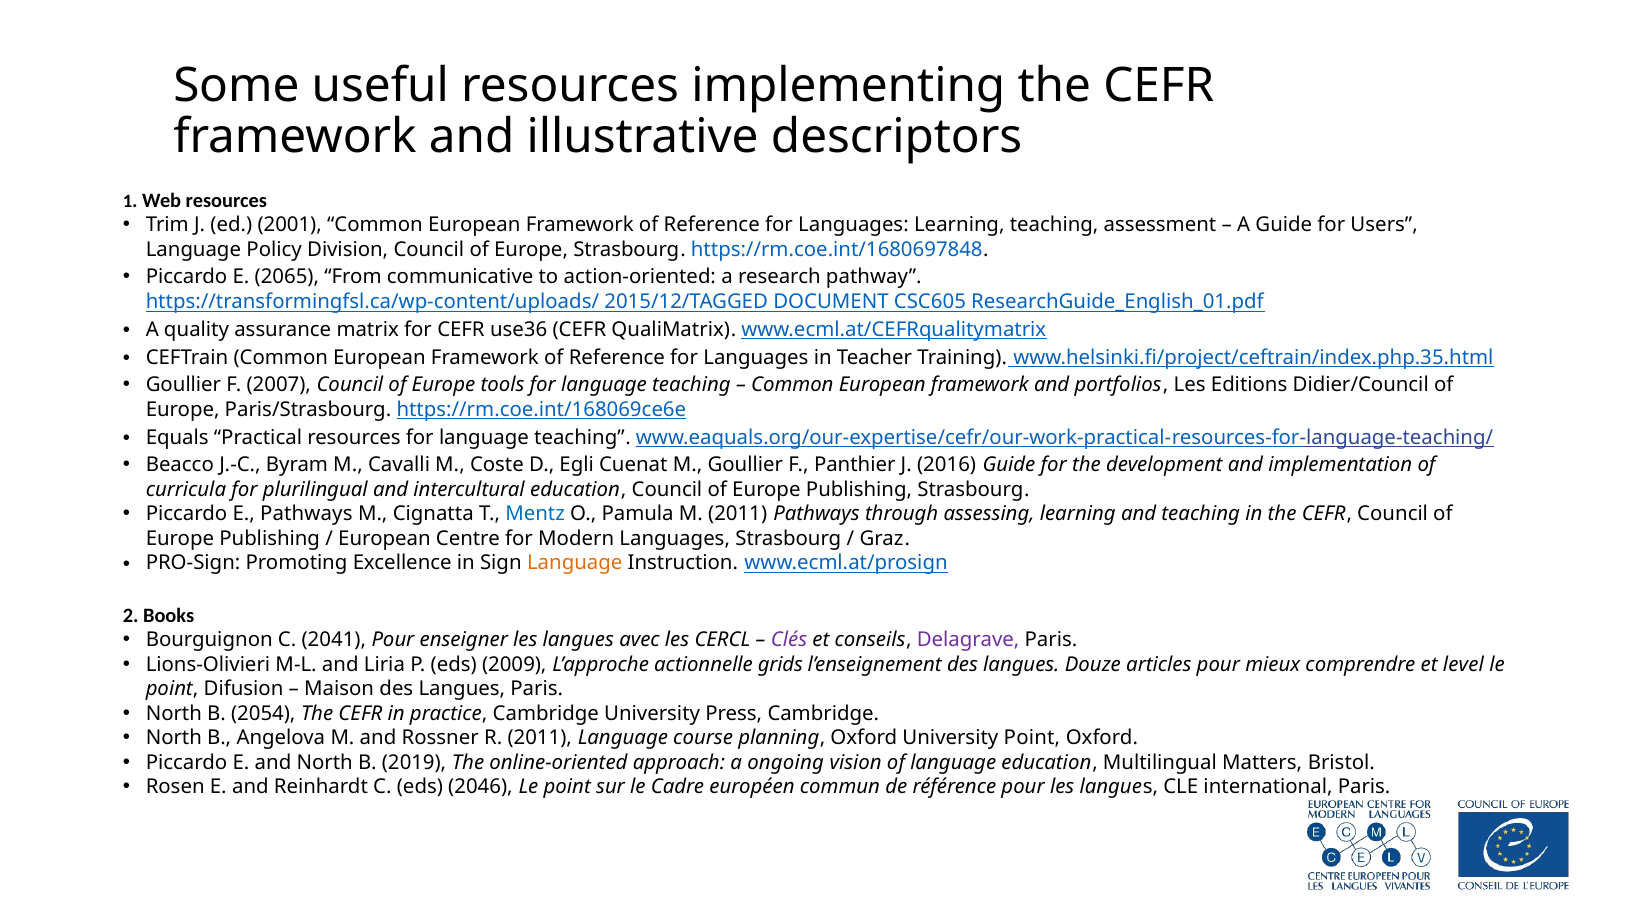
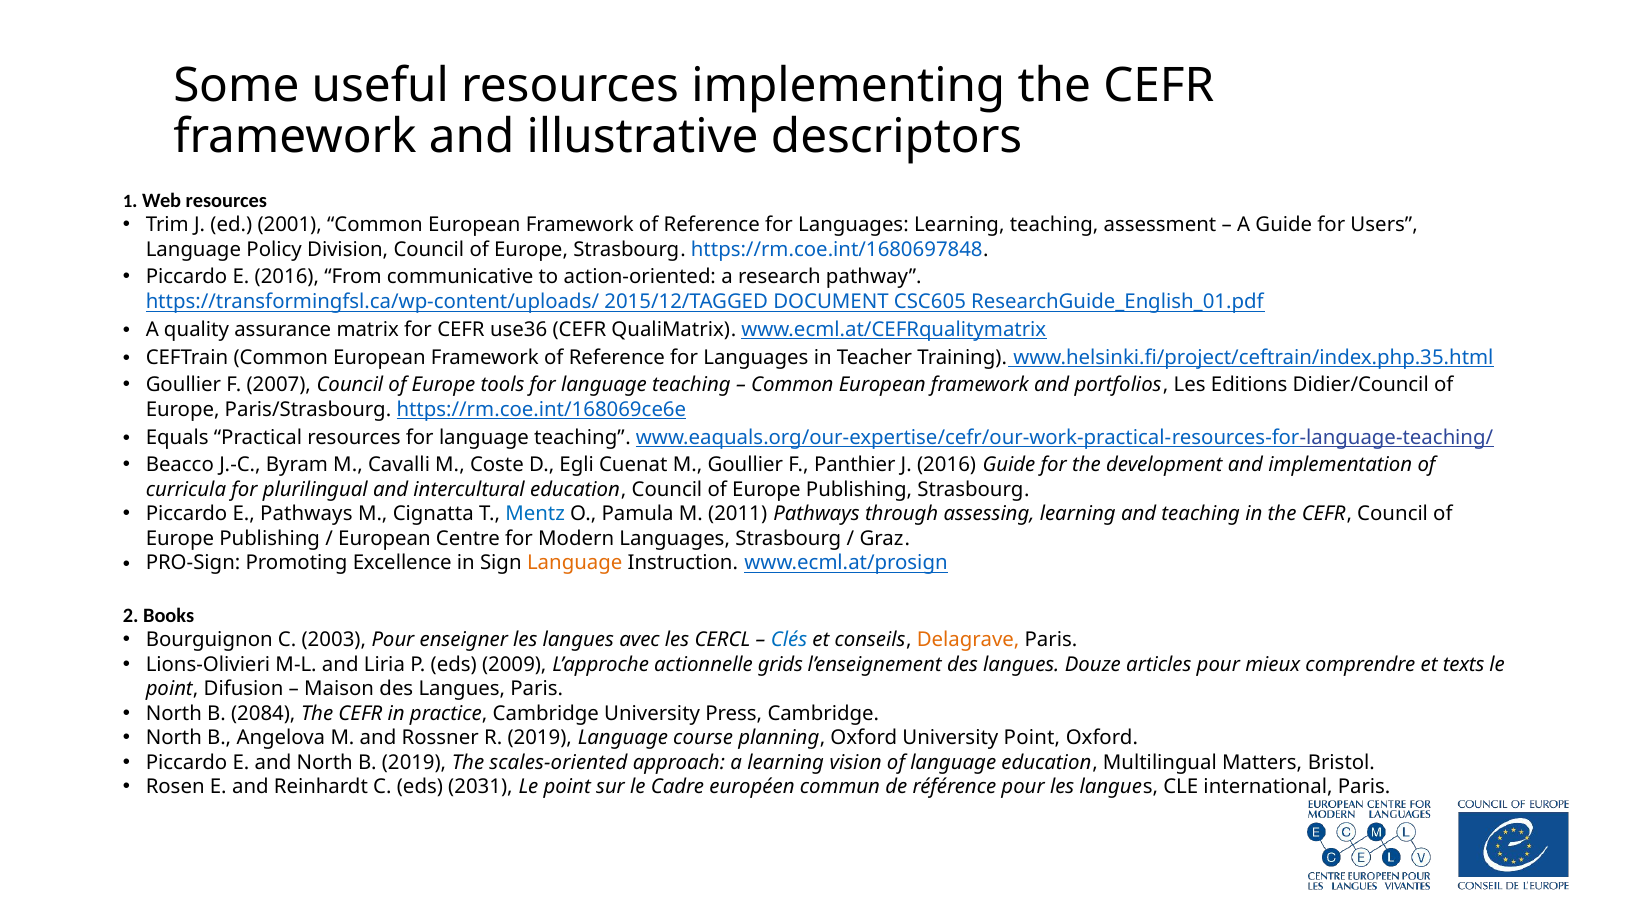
E 2065: 2065 -> 2016
2041: 2041 -> 2003
Clés colour: purple -> blue
Delagrave colour: purple -> orange
level: level -> texts
2054: 2054 -> 2084
R 2011: 2011 -> 2019
online-oriented: online-oriented -> scales-oriented
a ongoing: ongoing -> learning
2046: 2046 -> 2031
